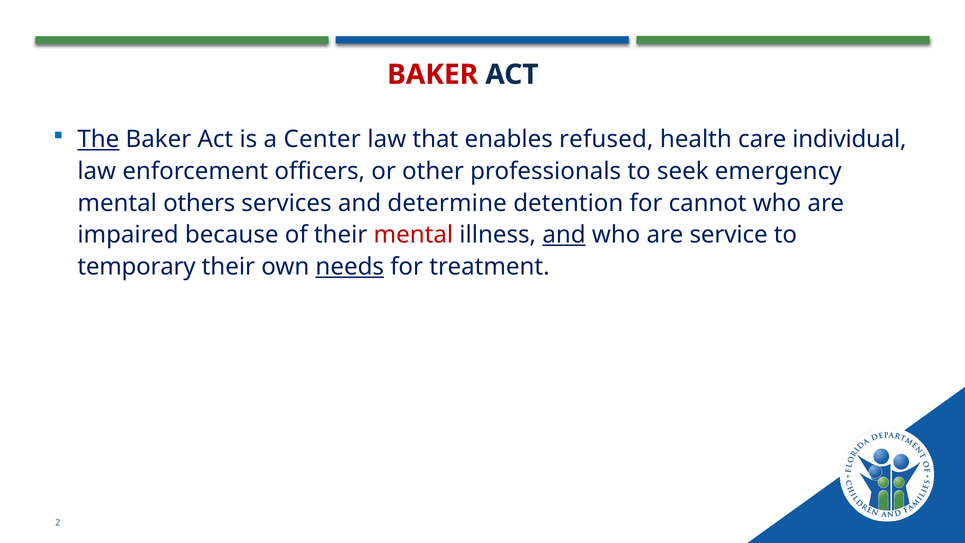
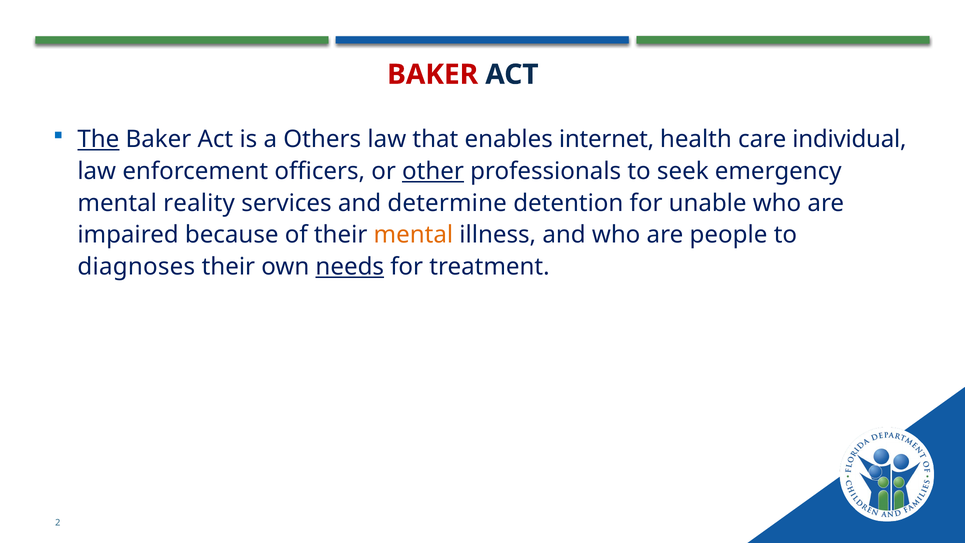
Center: Center -> Others
refused: refused -> internet
other underline: none -> present
others: others -> reality
cannot: cannot -> unable
mental at (413, 235) colour: red -> orange
and at (564, 235) underline: present -> none
service: service -> people
temporary: temporary -> diagnoses
